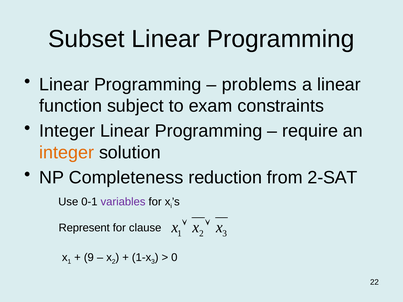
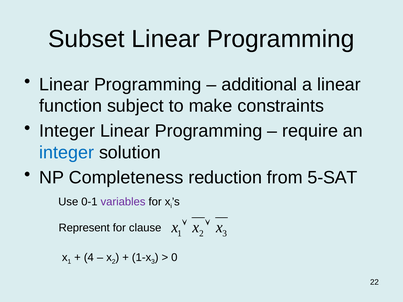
problems: problems -> additional
exam: exam -> make
integer at (67, 153) colour: orange -> blue
2-SAT: 2-SAT -> 5-SAT
9: 9 -> 4
